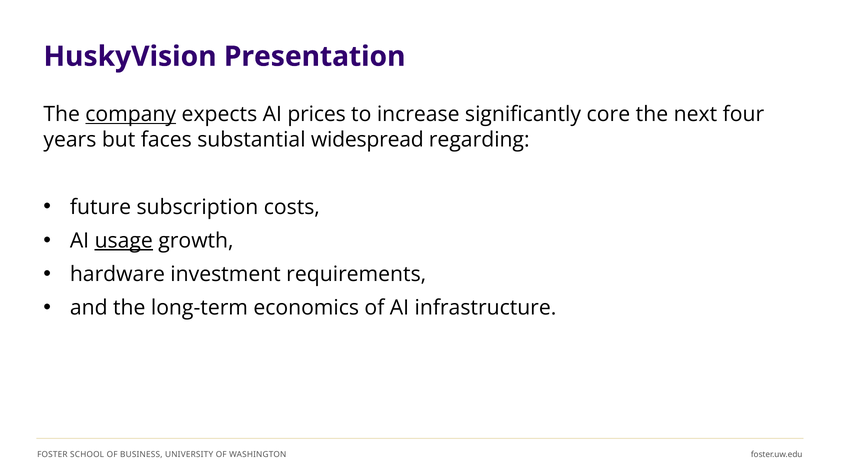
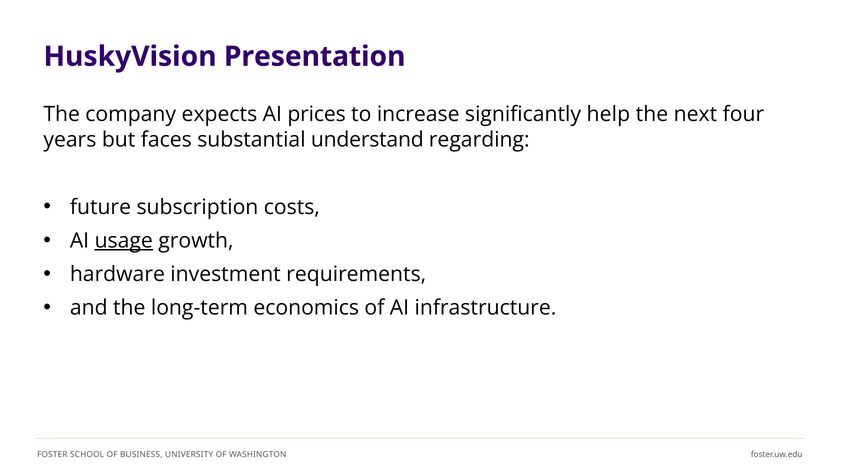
company underline: present -> none
core: core -> help
widespread: widespread -> understand
